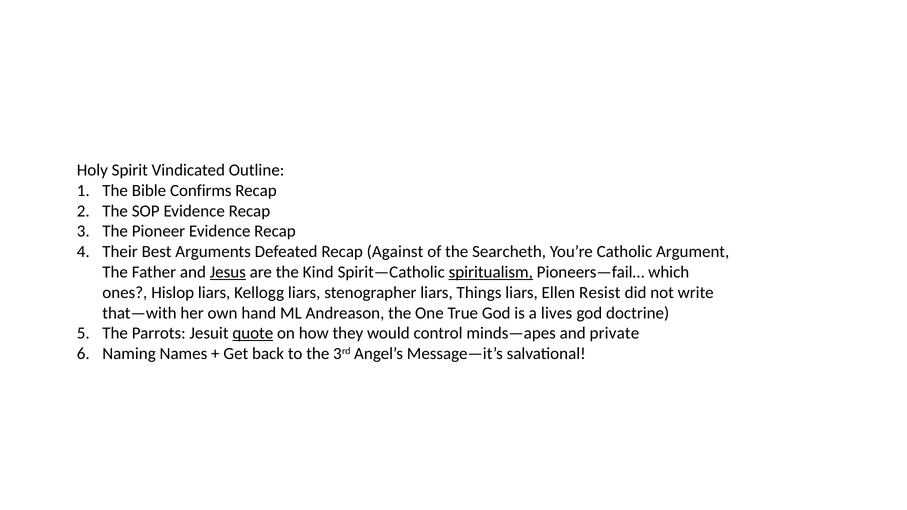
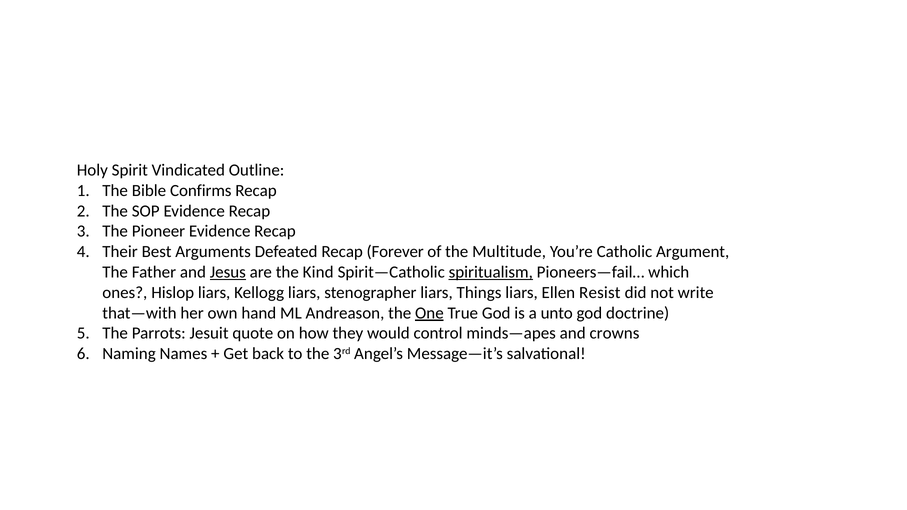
Against: Against -> Forever
Searcheth: Searcheth -> Multitude
One underline: none -> present
lives: lives -> unto
quote underline: present -> none
private: private -> crowns
